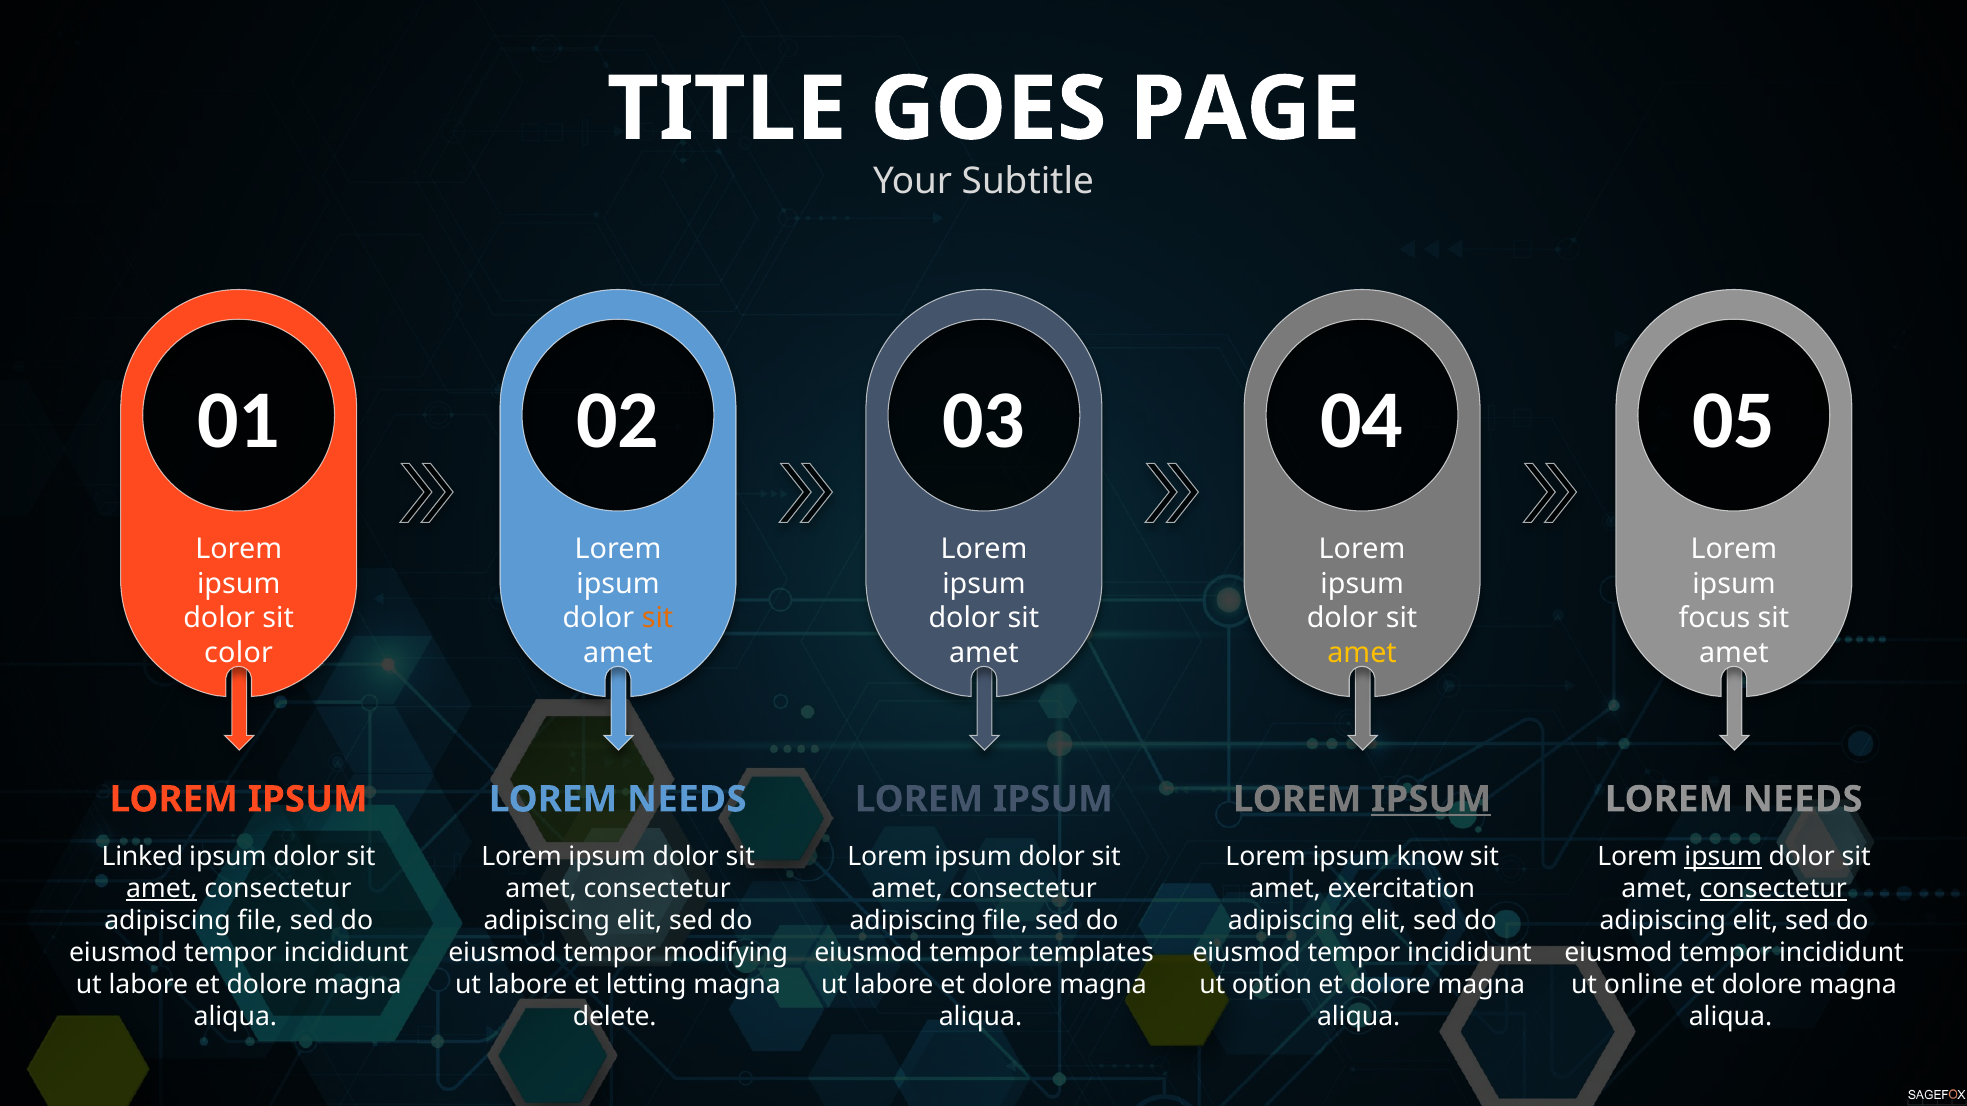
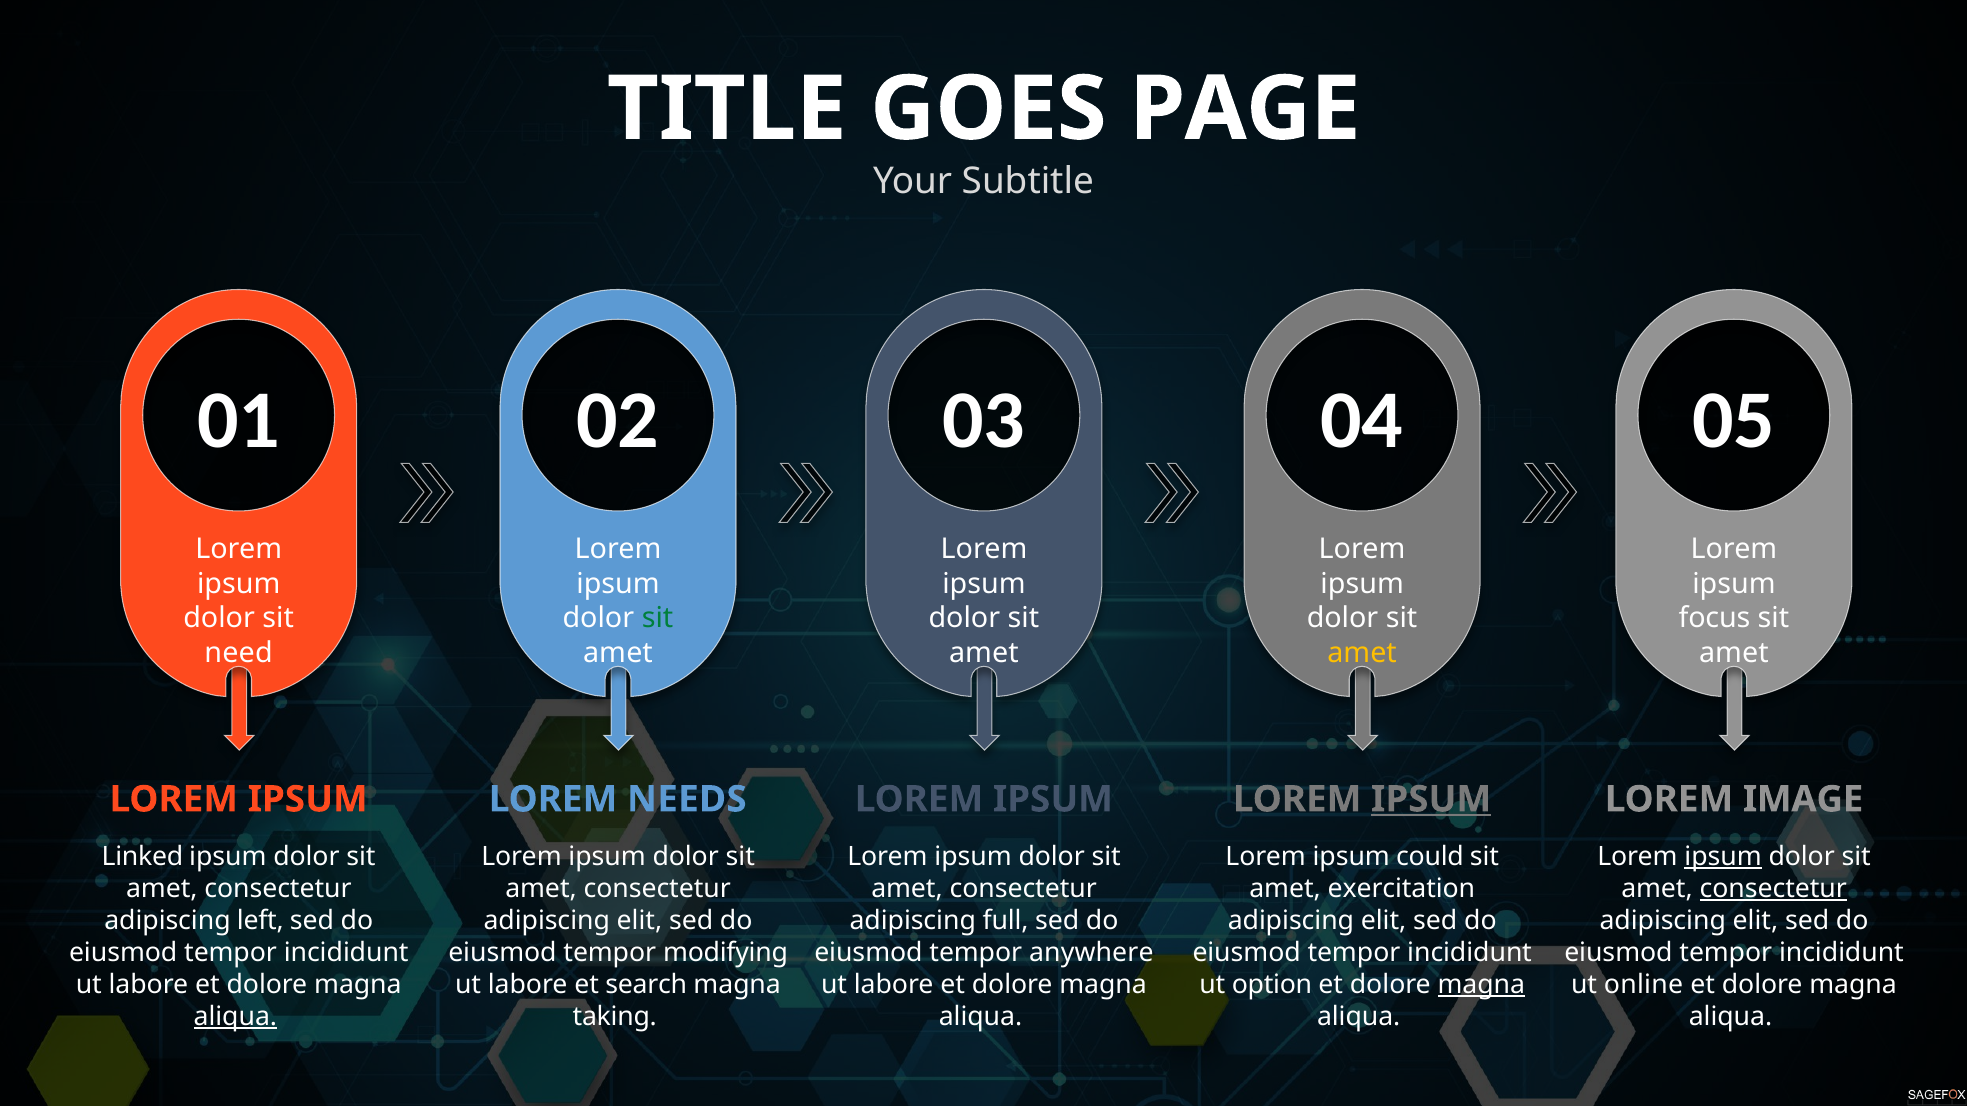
sit at (658, 618) colour: orange -> green
color: color -> need
NEEDS at (1803, 800): NEEDS -> IMAGE
know: know -> could
amet at (162, 889) underline: present -> none
file at (260, 921): file -> left
file at (1005, 921): file -> full
templates: templates -> anywhere
letting: letting -> search
magna at (1481, 985) underline: none -> present
aliqua at (235, 1017) underline: none -> present
delete: delete -> taking
